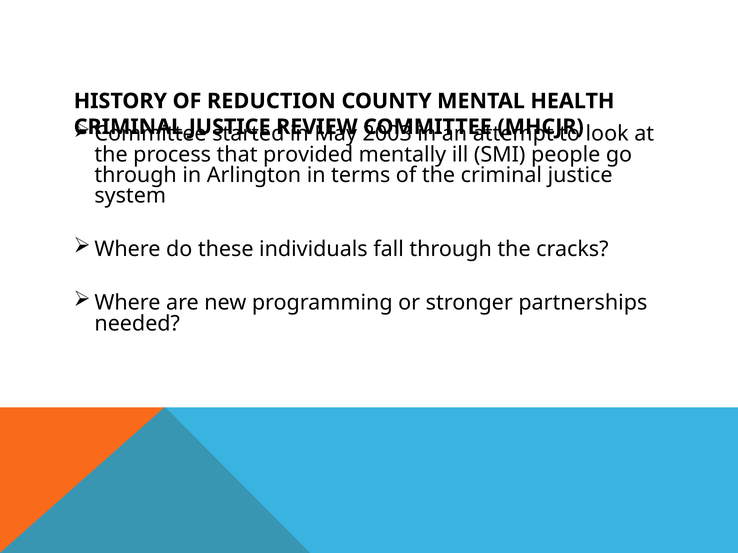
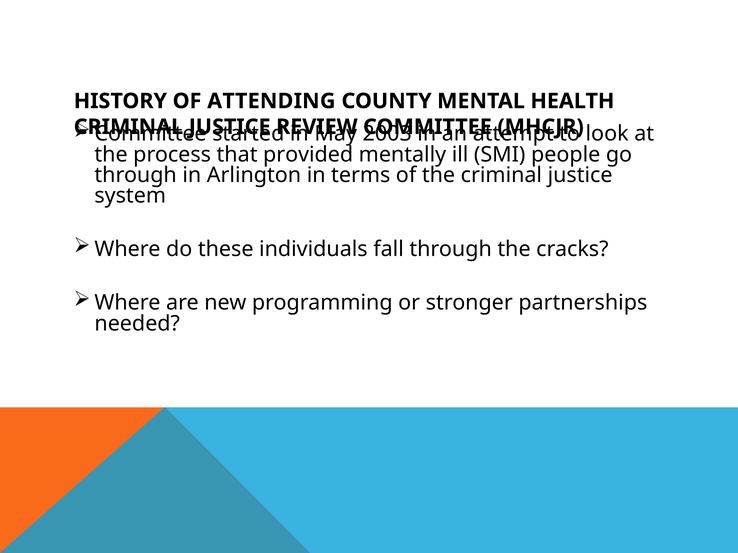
REDUCTION: REDUCTION -> ATTENDING
